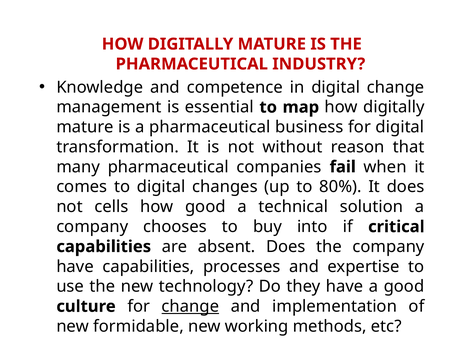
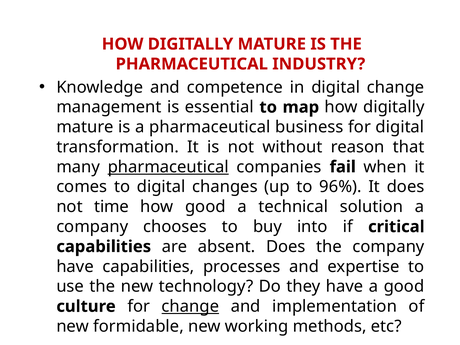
pharmaceutical at (168, 167) underline: none -> present
80%: 80% -> 96%
cells: cells -> time
